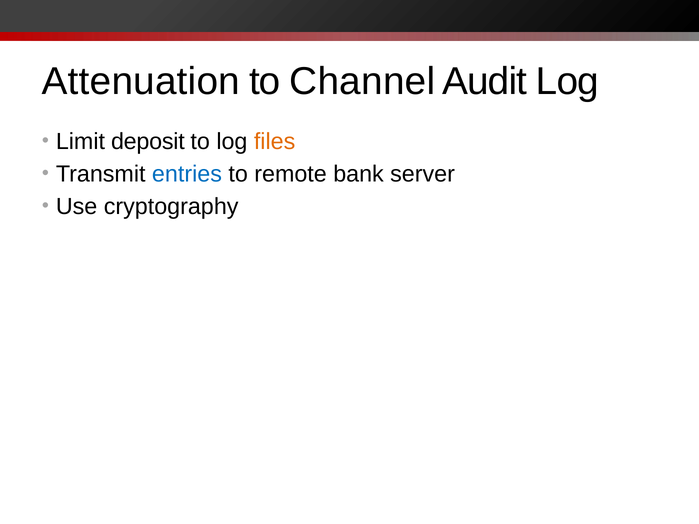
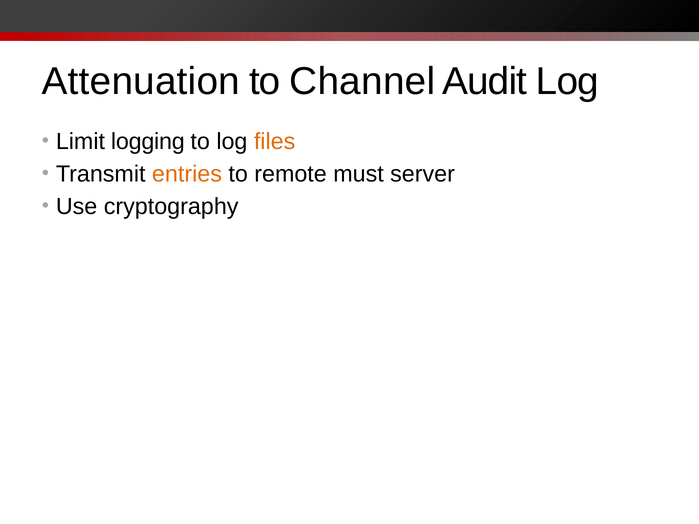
deposit: deposit -> logging
entries colour: blue -> orange
bank: bank -> must
